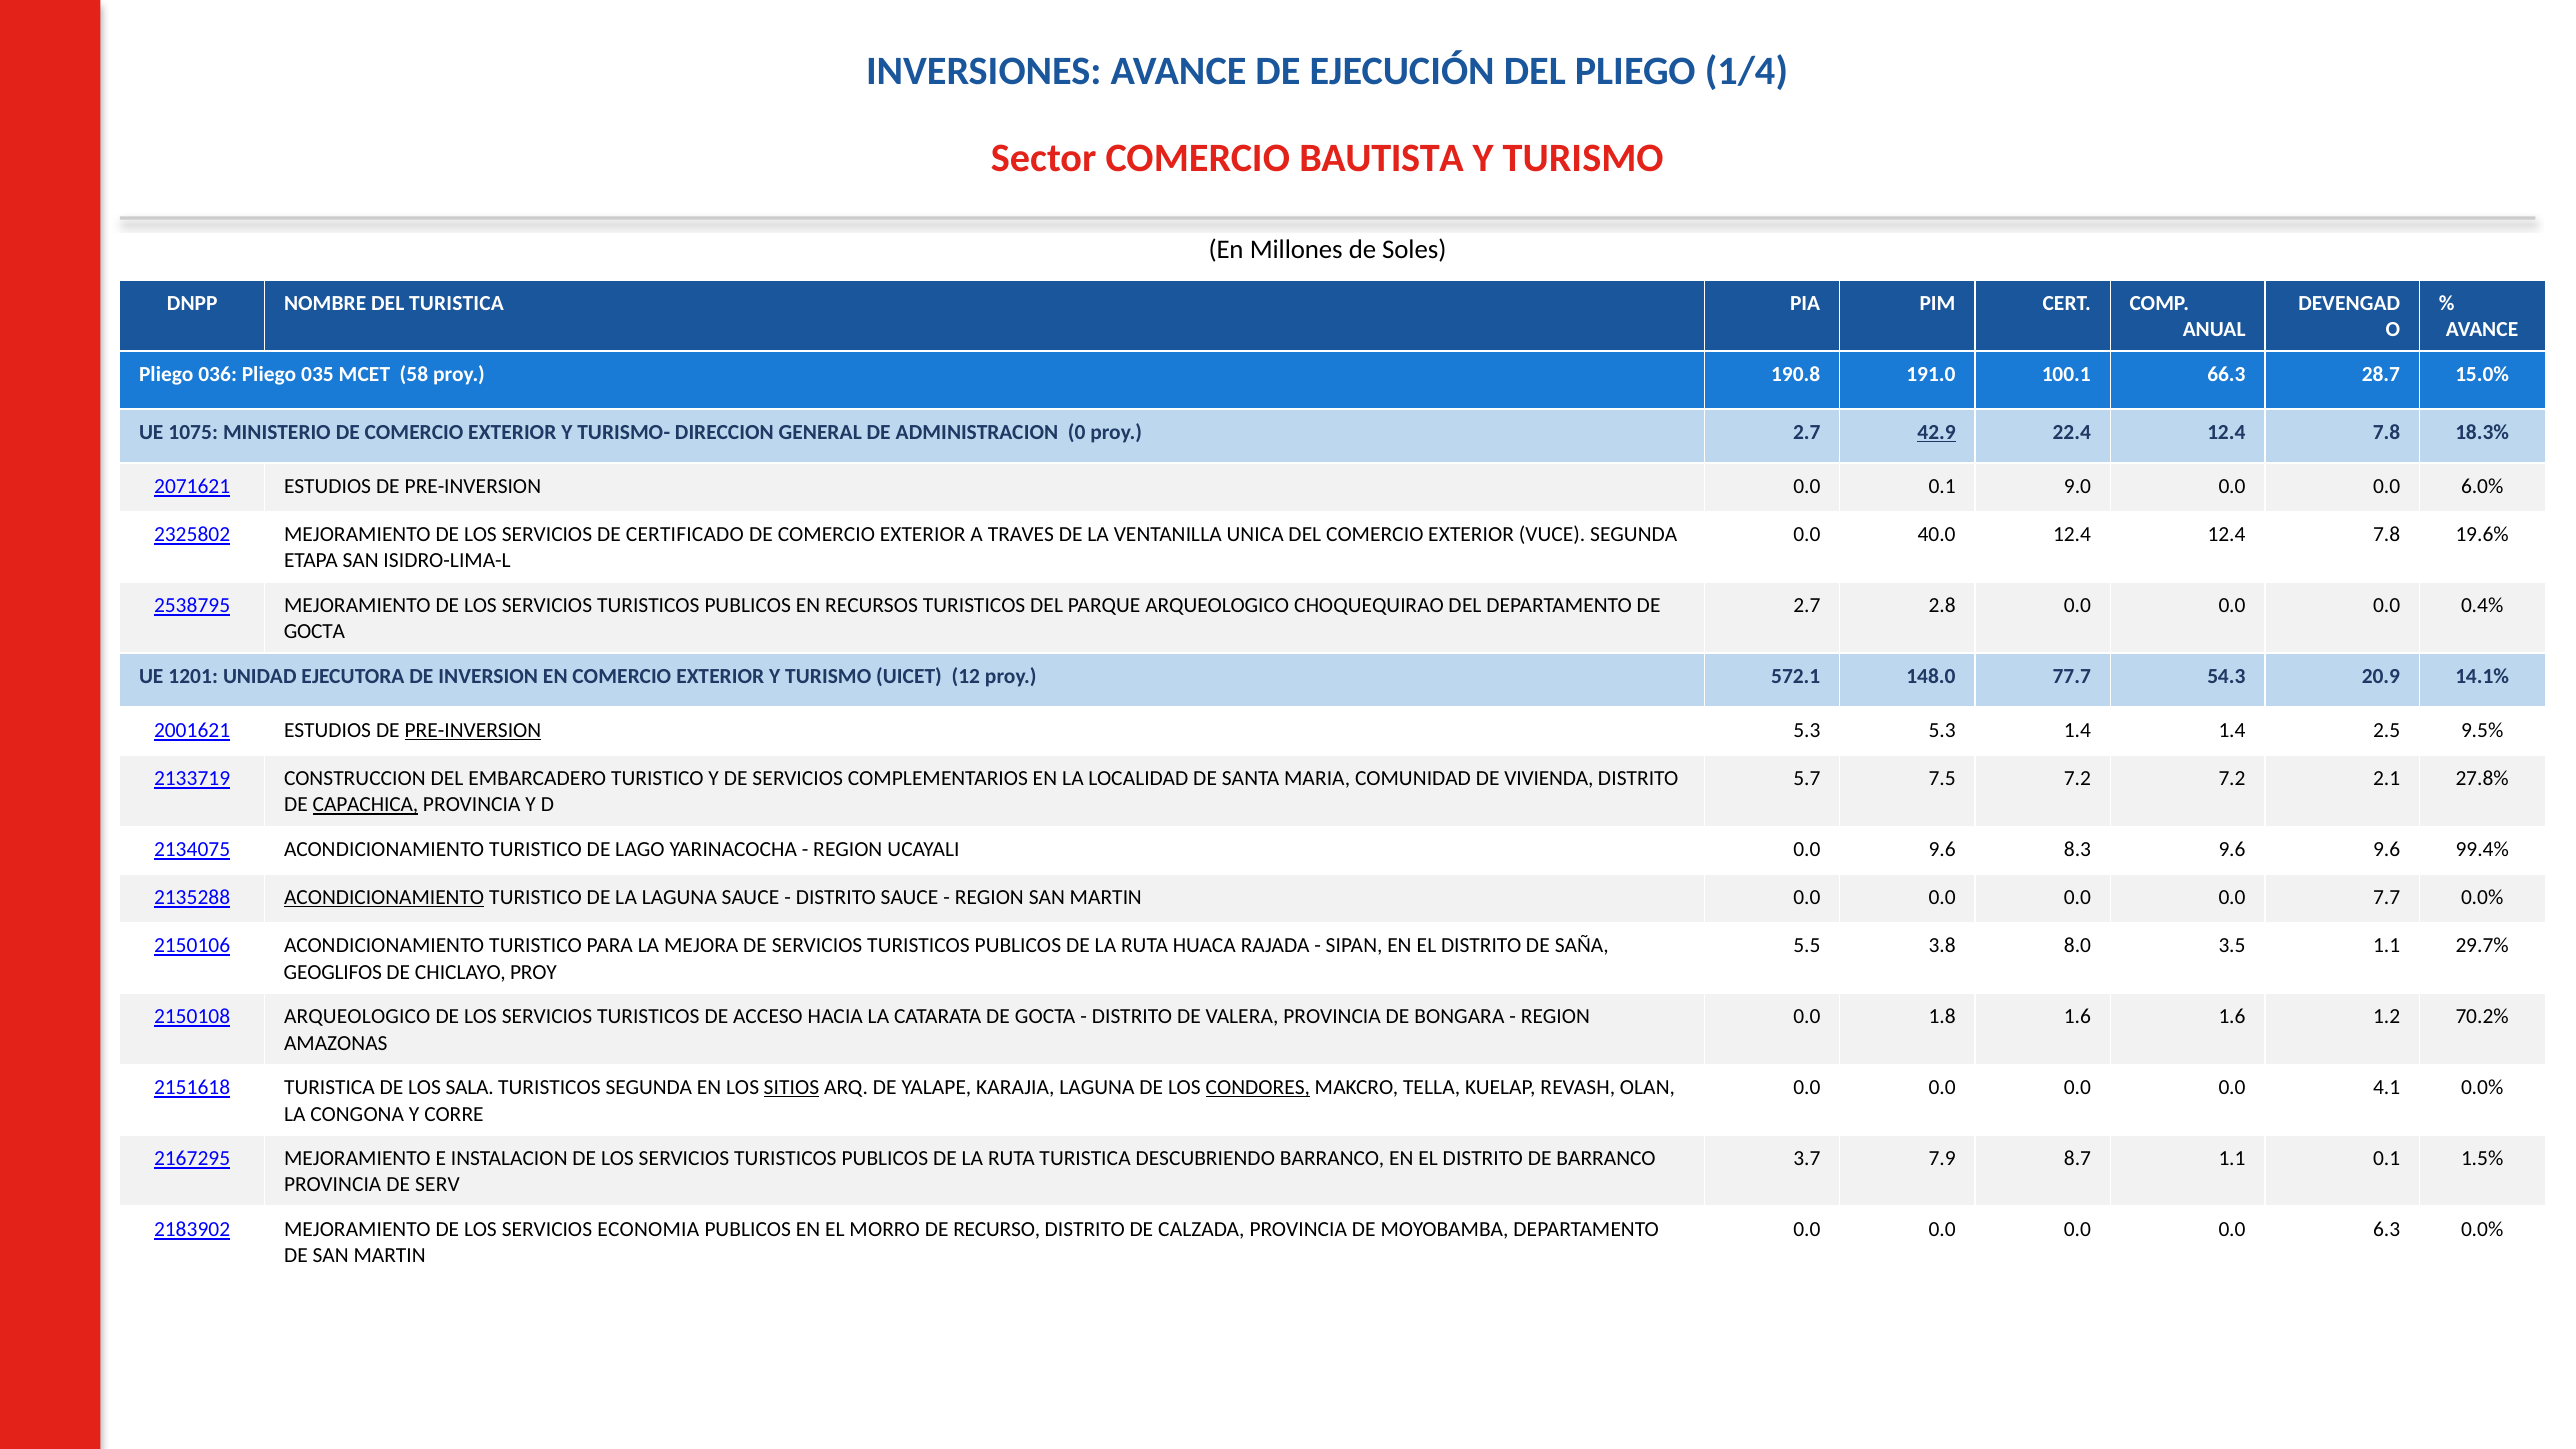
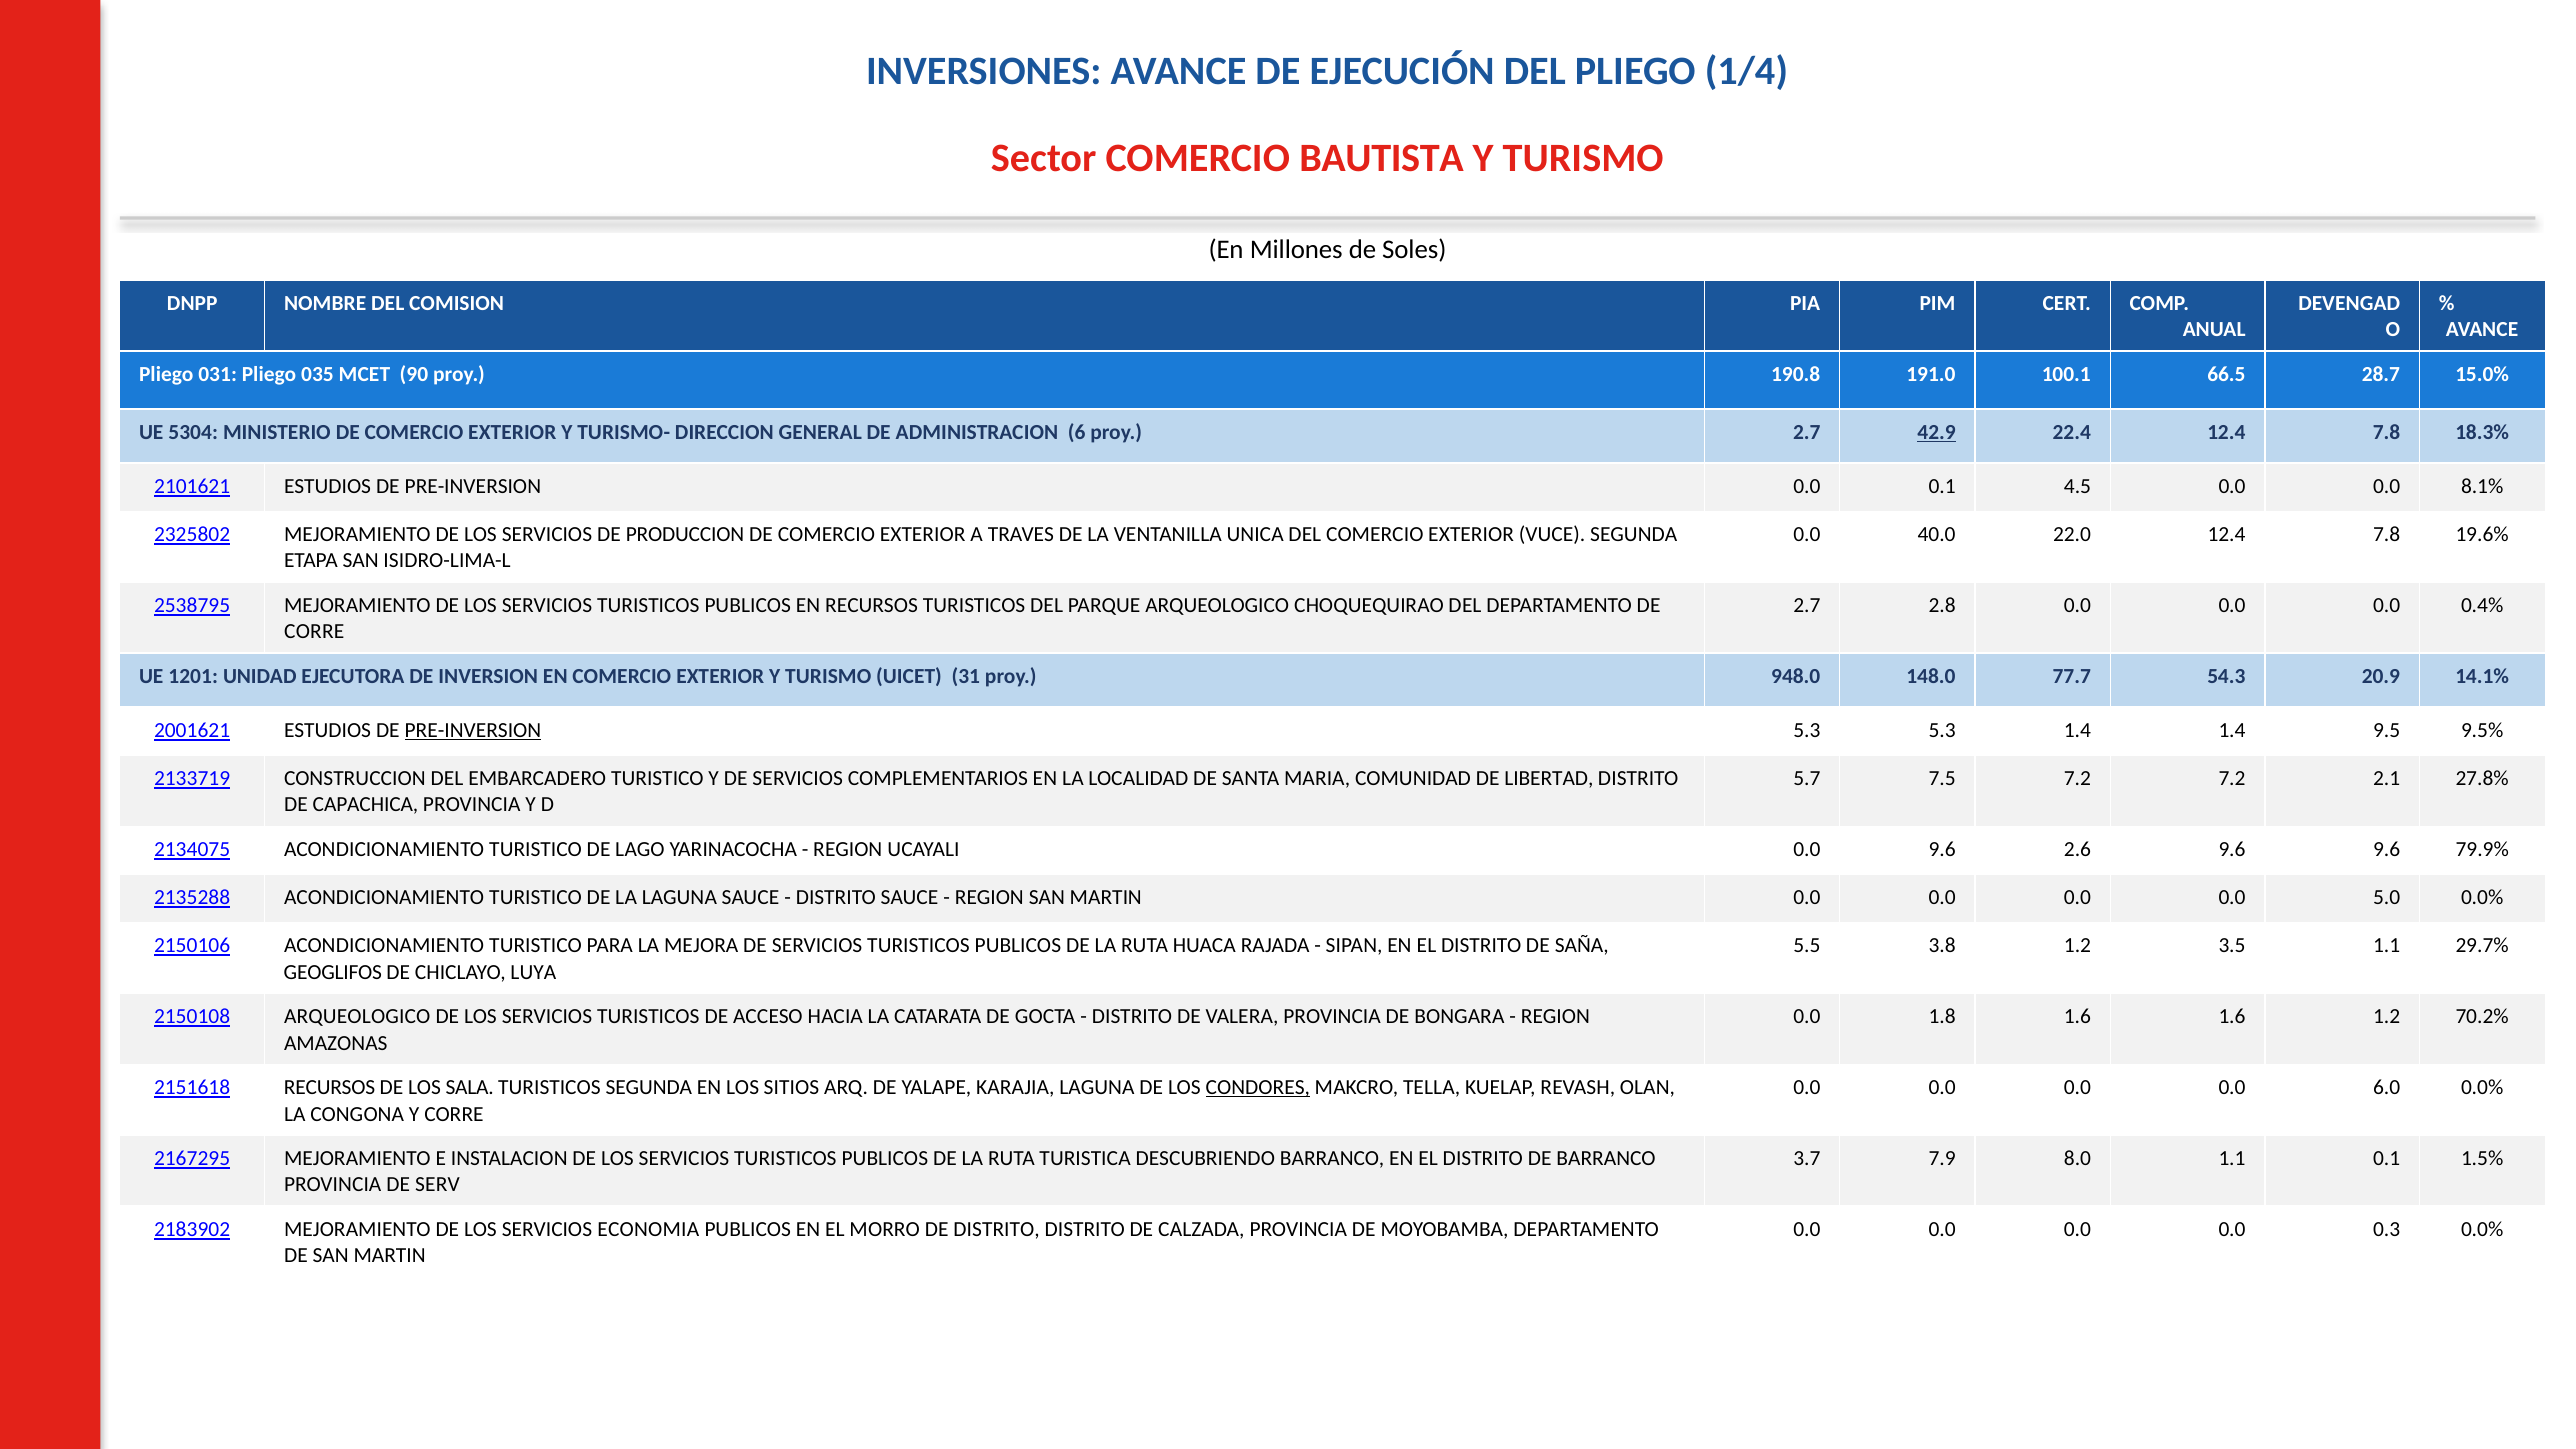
DEL TURISTICA: TURISTICA -> COMISION
036: 036 -> 031
58: 58 -> 90
66.3: 66.3 -> 66.5
1075: 1075 -> 5304
0: 0 -> 6
2071621: 2071621 -> 2101621
9.0: 9.0 -> 4.5
6.0%: 6.0% -> 8.1%
CERTIFICADO: CERTIFICADO -> PRODUCCION
40.0 12.4: 12.4 -> 22.0
GOCTA at (314, 632): GOCTA -> CORRE
12: 12 -> 31
572.1: 572.1 -> 948.0
2.5: 2.5 -> 9.5
VIVIENDA: VIVIENDA -> LIBERTAD
CAPACHICA underline: present -> none
8.3: 8.3 -> 2.6
99.4%: 99.4% -> 79.9%
ACONDICIONAMIENTO at (384, 898) underline: present -> none
7.7: 7.7 -> 5.0
3.8 8.0: 8.0 -> 1.2
CHICLAYO PROY: PROY -> LUYA
2151618 TURISTICA: TURISTICA -> RECURSOS
SITIOS underline: present -> none
4.1: 4.1 -> 6.0
8.7: 8.7 -> 8.0
DE RECURSO: RECURSO -> DISTRITO
6.3: 6.3 -> 0.3
